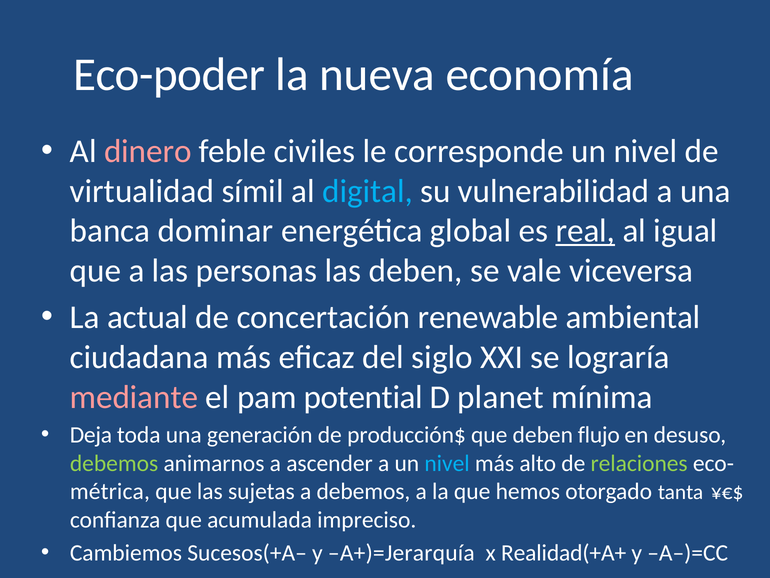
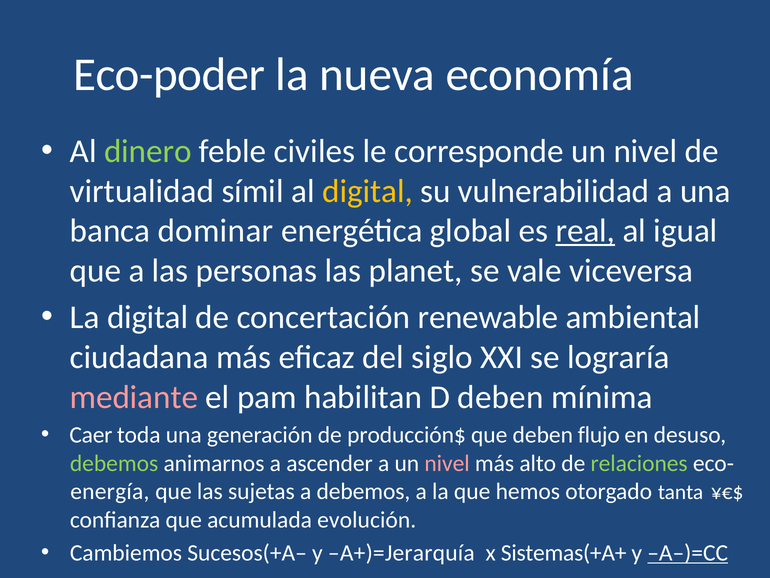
dinero colour: pink -> light green
digital at (367, 191) colour: light blue -> yellow
las deben: deben -> planet
La actual: actual -> digital
potential: potential -> habilitan
D planet: planet -> deben
Deja: Deja -> Caer
nivel at (447, 463) colour: light blue -> pink
métrica: métrica -> energía
impreciso: impreciso -> evolución
Realidad(+A+: Realidad(+A+ -> Sistemas(+A+
A–)=CC underline: none -> present
